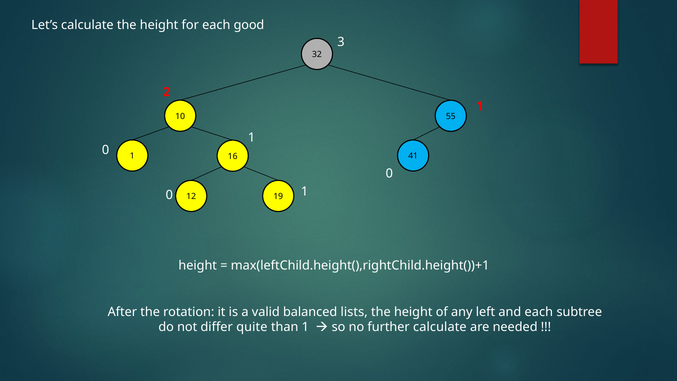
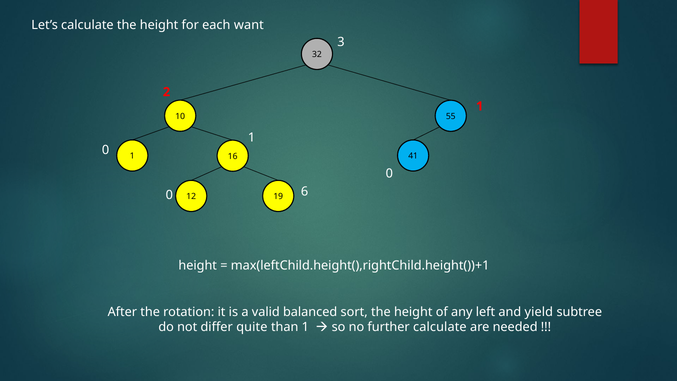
good: good -> want
19 1: 1 -> 6
lists: lists -> sort
and each: each -> yield
